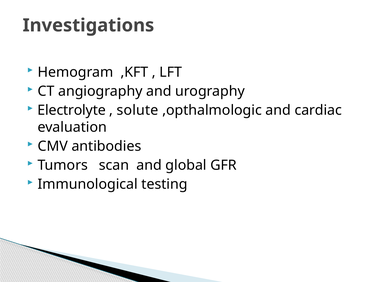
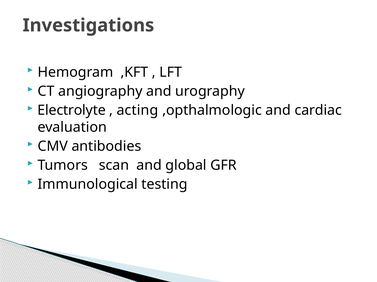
solute: solute -> acting
